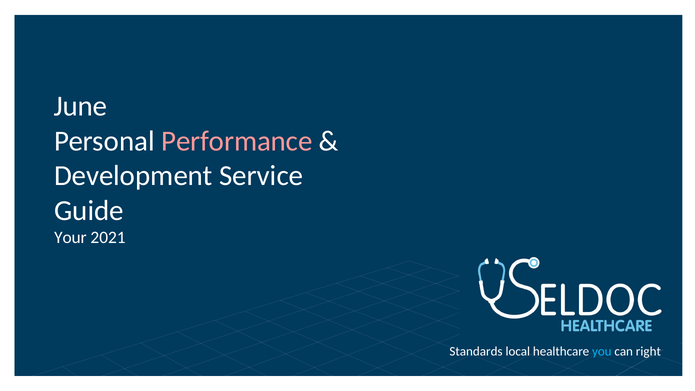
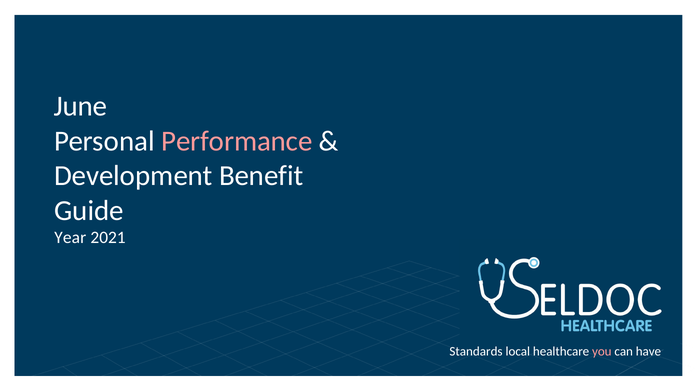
Service: Service -> Benefit
Your: Your -> Year
you colour: light blue -> pink
right: right -> have
